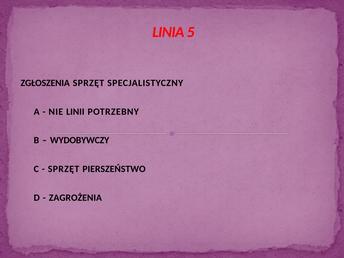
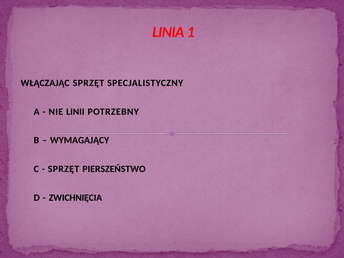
5: 5 -> 1
ZGŁOSZENIA: ZGŁOSZENIA -> WŁĄCZAJĄC
WYDOBYWCZY: WYDOBYWCZY -> WYMAGAJĄCY
ZAGROŻENIA: ZAGROŻENIA -> ZWICHNIĘCIA
